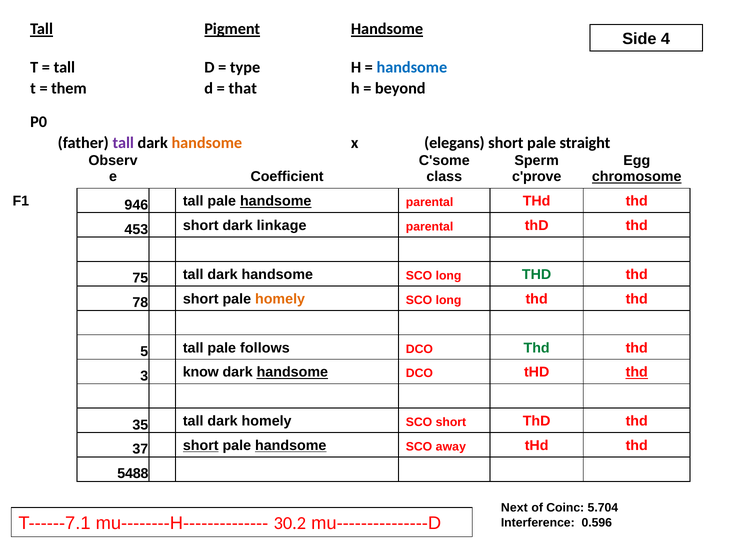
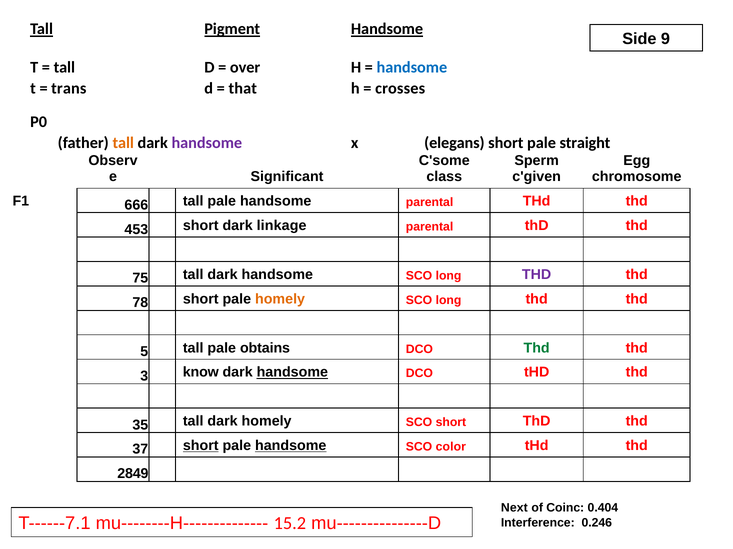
4: 4 -> 9
type: type -> over
them: them -> trans
beyond: beyond -> crosses
tall at (123, 143) colour: purple -> orange
handsome at (207, 143) colour: orange -> purple
Coefficient: Coefficient -> Significant
c'prove: c'prove -> c'given
chromosome underline: present -> none
946: 946 -> 666
handsome at (276, 201) underline: present -> none
THD at (537, 275) colour: green -> purple
follows: follows -> obtains
thd at (637, 373) underline: present -> none
away: away -> color
5488: 5488 -> 2849
5.704: 5.704 -> 0.404
30.2: 30.2 -> 15.2
0.596: 0.596 -> 0.246
